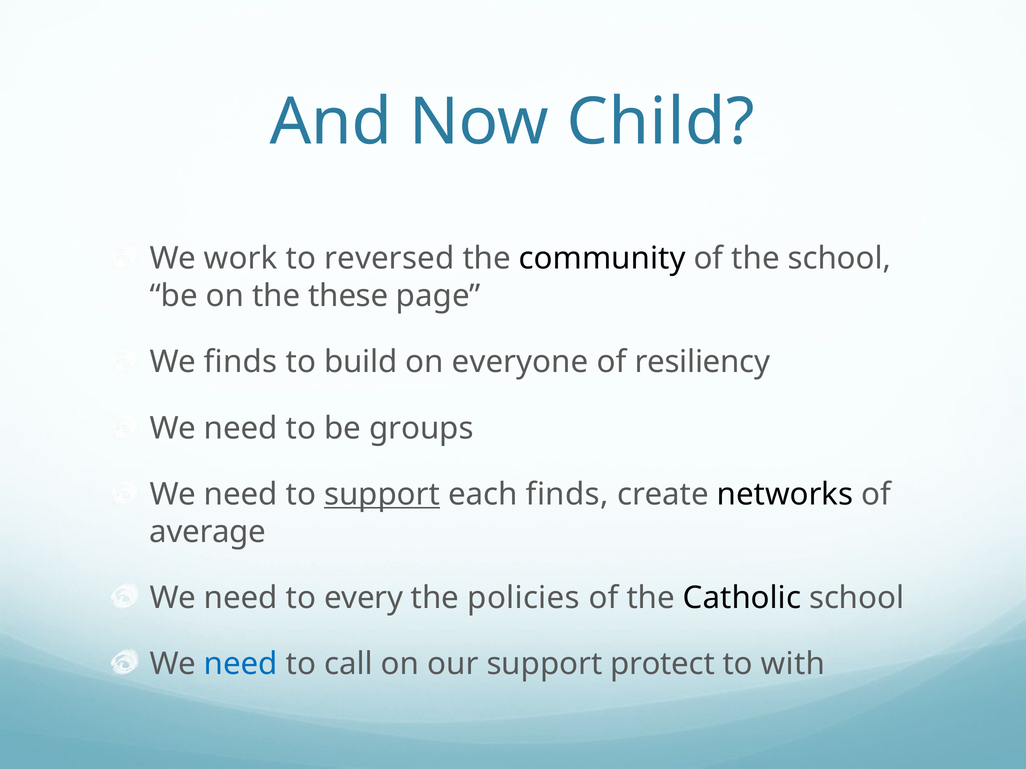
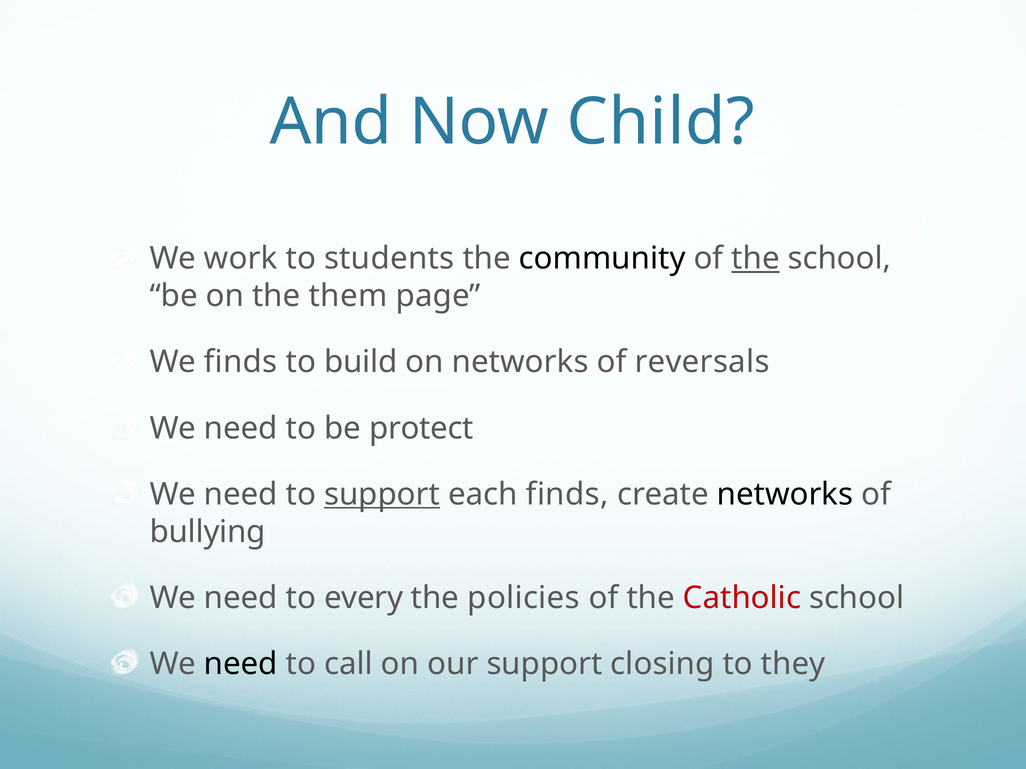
reversed: reversed -> students
the at (756, 259) underline: none -> present
these: these -> them
on everyone: everyone -> networks
resiliency: resiliency -> reversals
groups: groups -> protect
average: average -> bullying
Catholic colour: black -> red
need at (241, 664) colour: blue -> black
protect: protect -> closing
with: with -> they
